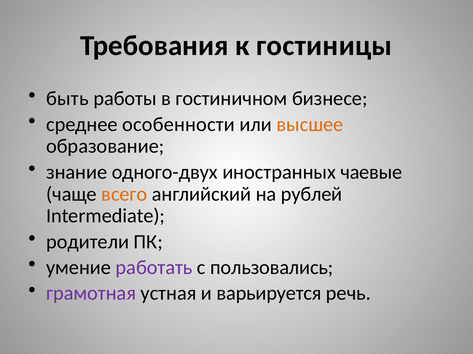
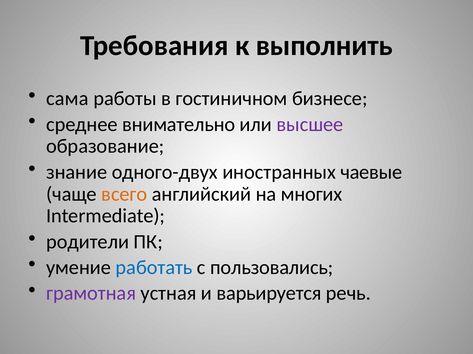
гостиницы: гостиницы -> выполнить
быть: быть -> сама
особенности: особенности -> внимательно
высшее colour: orange -> purple
рублей: рублей -> многих
работать colour: purple -> blue
